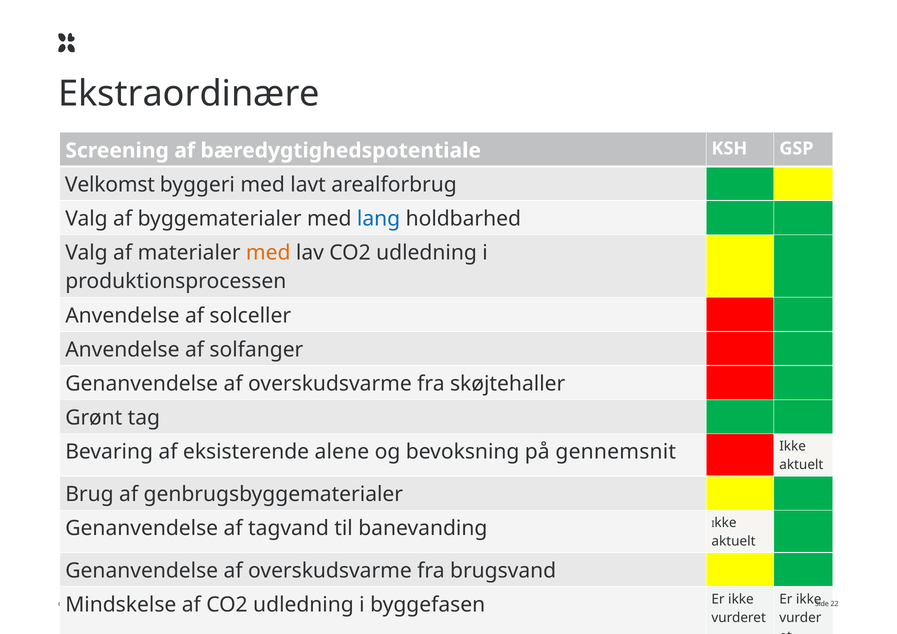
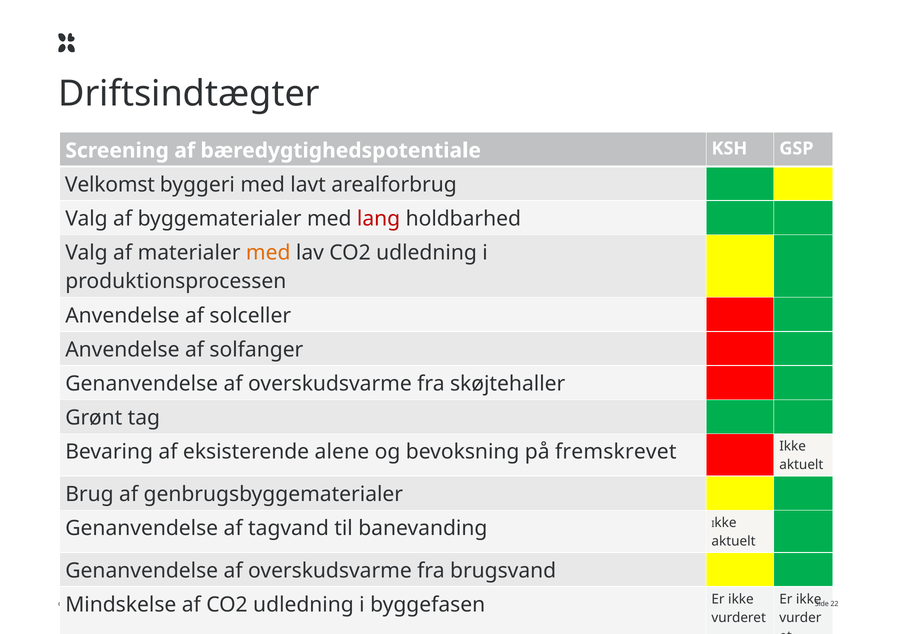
Ekstraordinære: Ekstraordinære -> Driftsindtægter
lang colour: blue -> red
gennemsnit: gennemsnit -> fremskrevet
